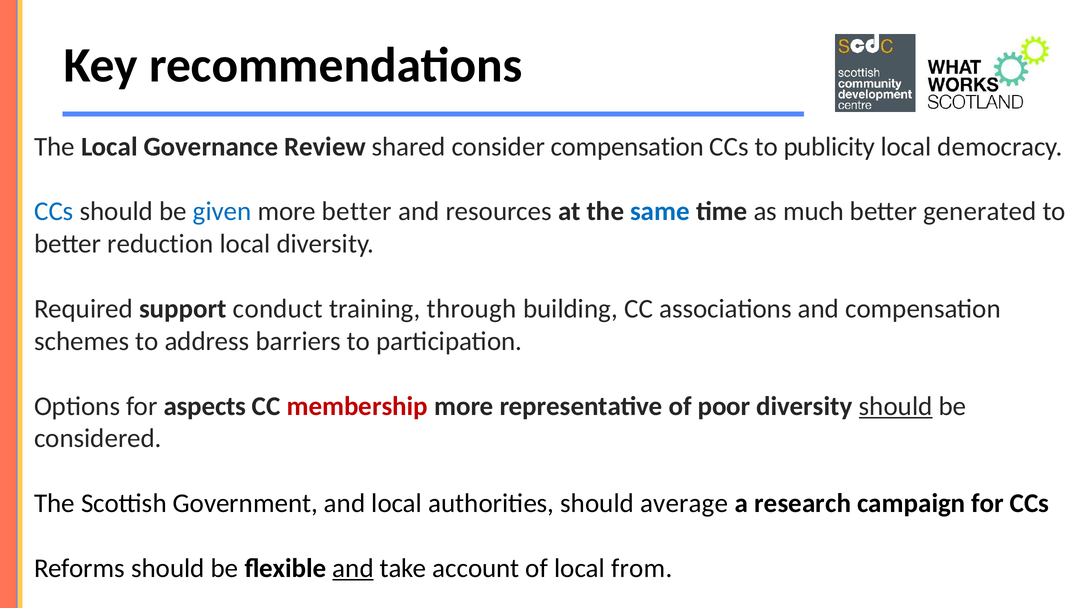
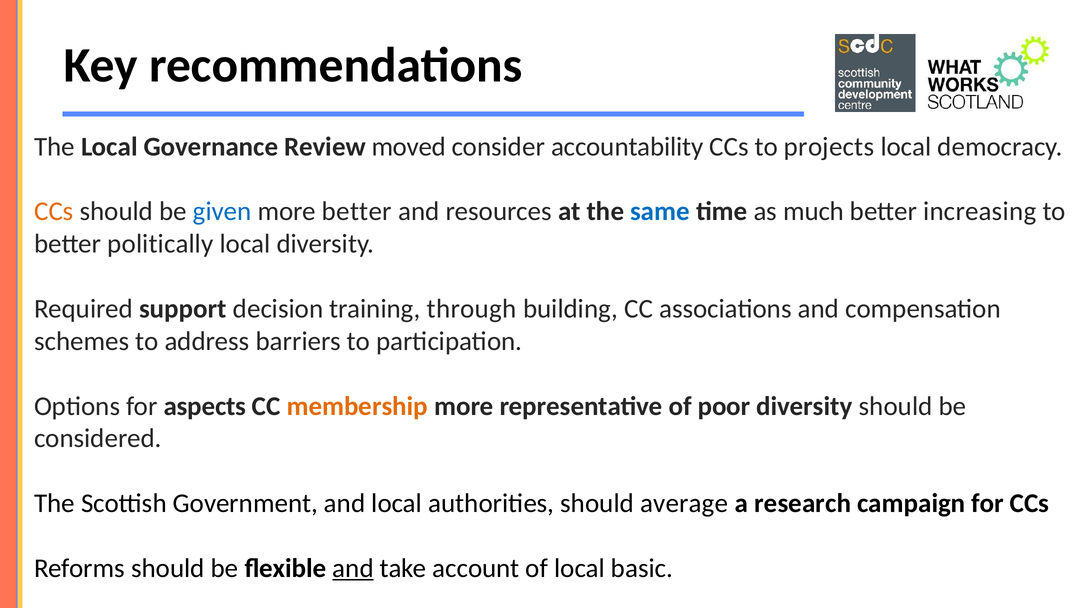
shared: shared -> moved
consider compensation: compensation -> accountability
publicity: publicity -> projects
CCs at (54, 212) colour: blue -> orange
generated: generated -> increasing
reduction: reduction -> politically
conduct: conduct -> decision
membership colour: red -> orange
should at (896, 406) underline: present -> none
from: from -> basic
